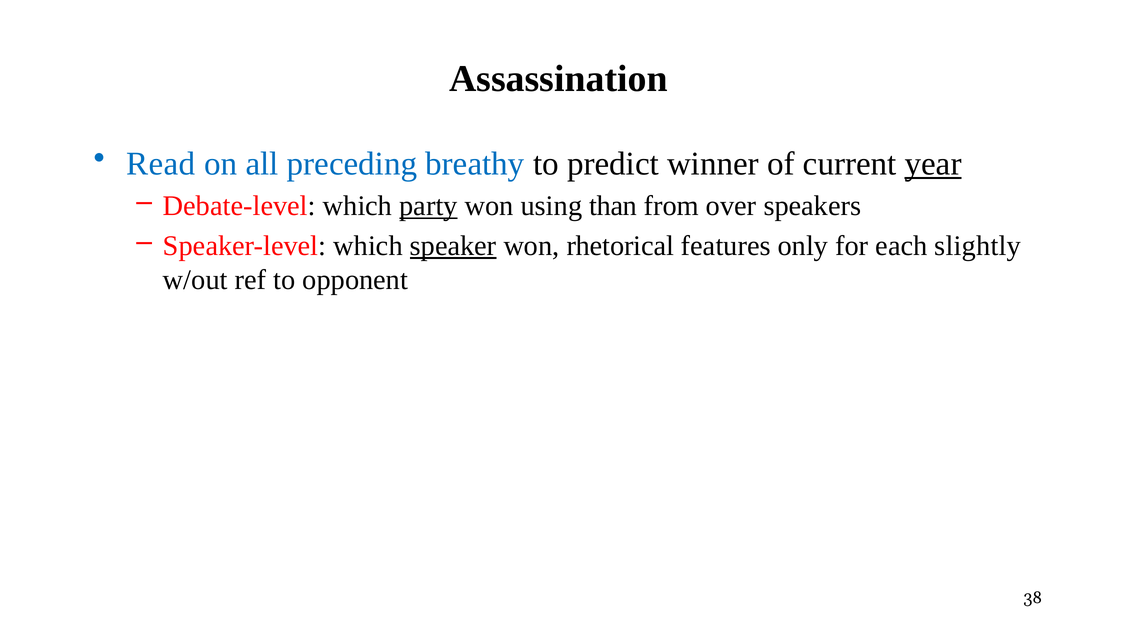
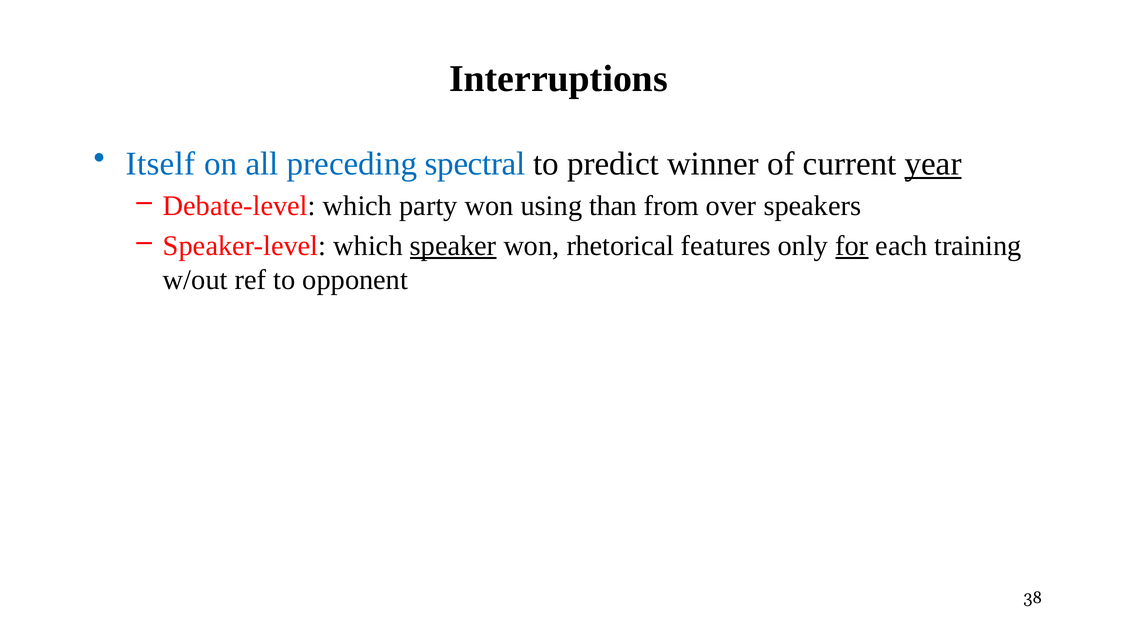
Assassination: Assassination -> Interruptions
Read: Read -> Itself
breathy: breathy -> spectral
party underline: present -> none
for underline: none -> present
slightly: slightly -> training
